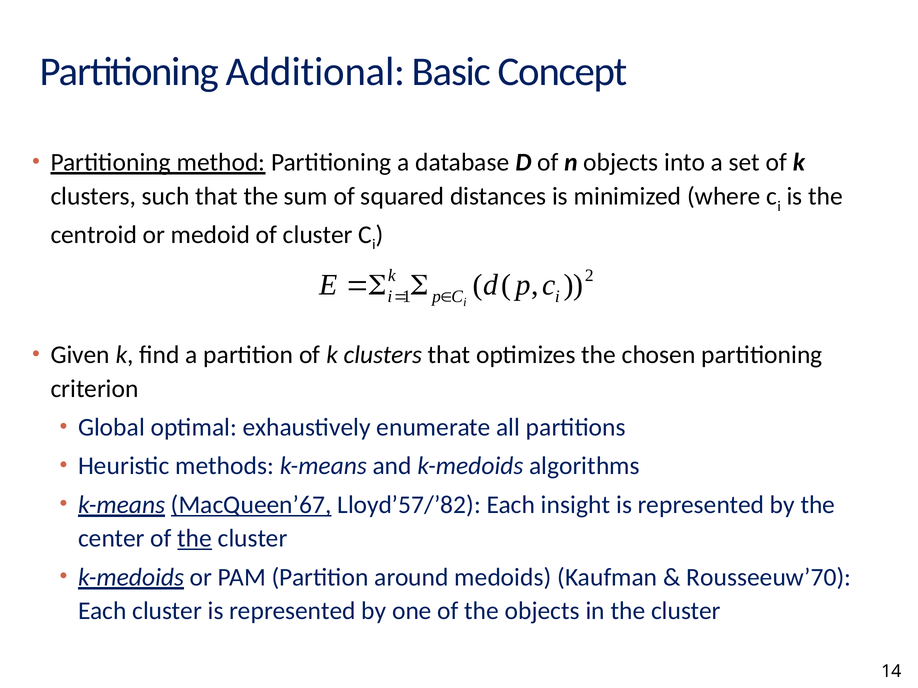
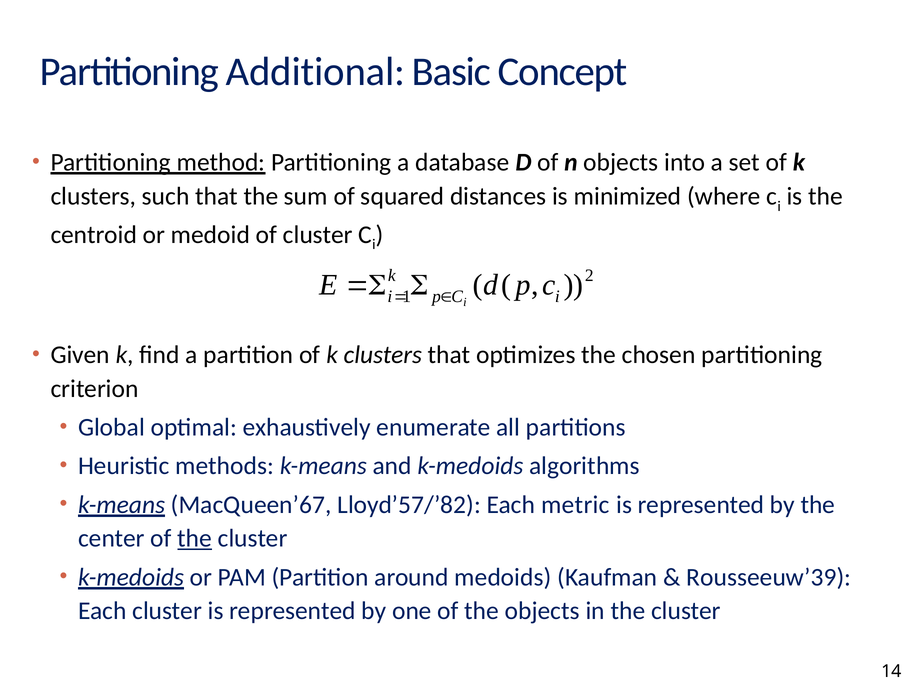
MacQueen’67 underline: present -> none
insight: insight -> metric
Rousseeuw’70: Rousseeuw’70 -> Rousseeuw’39
